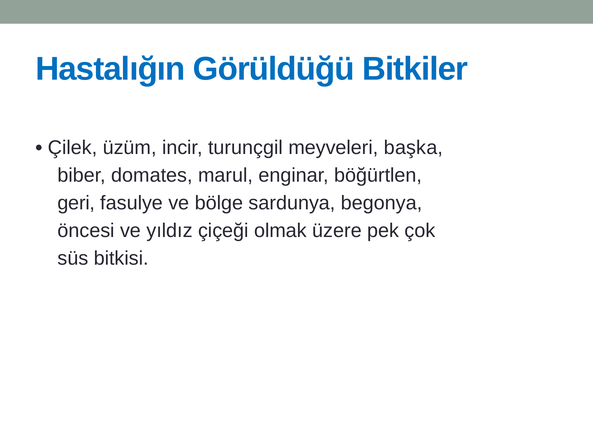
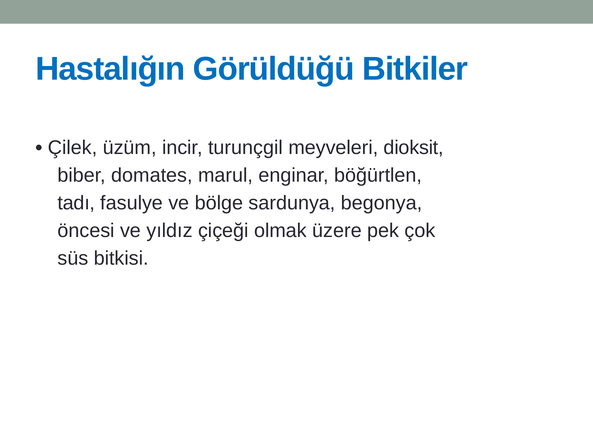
başka: başka -> dioksit
geri: geri -> tadı
